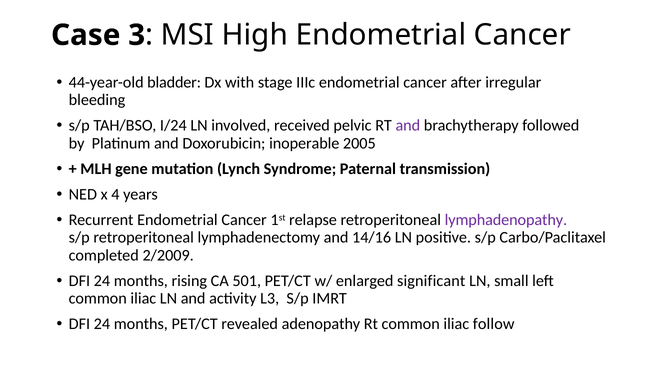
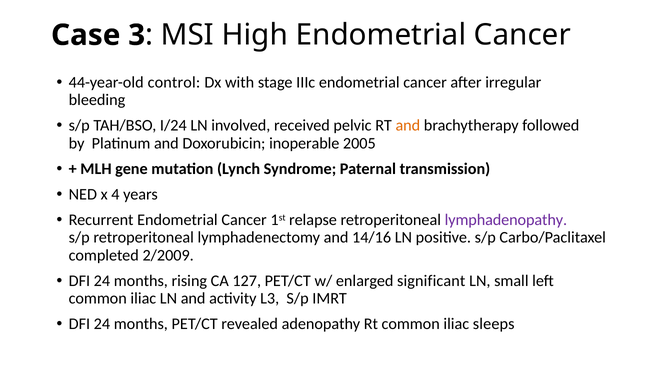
bladder: bladder -> control
and at (408, 125) colour: purple -> orange
501: 501 -> 127
follow: follow -> sleeps
